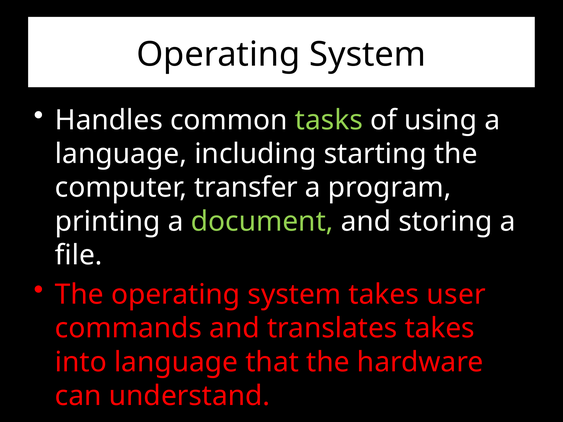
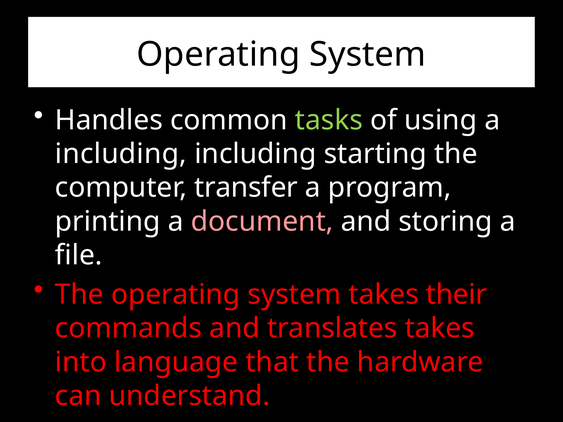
language at (121, 154): language -> including
document colour: light green -> pink
user: user -> their
